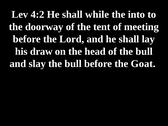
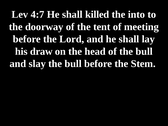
4:2: 4:2 -> 4:7
while: while -> killed
Goat: Goat -> Stem
